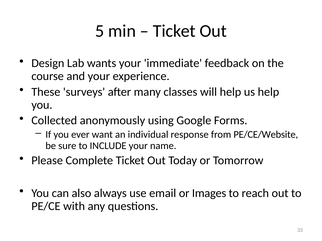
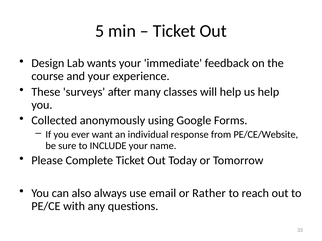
Images: Images -> Rather
